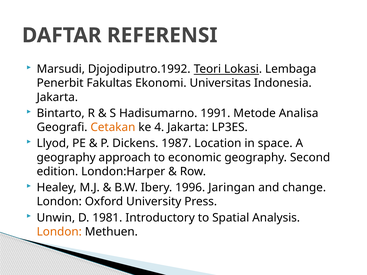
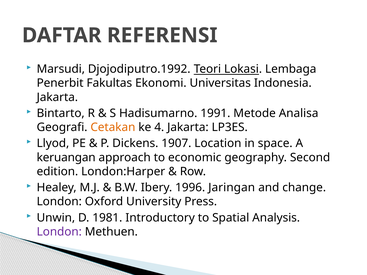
1987: 1987 -> 1907
geography at (66, 158): geography -> keruangan
London at (59, 232) colour: orange -> purple
